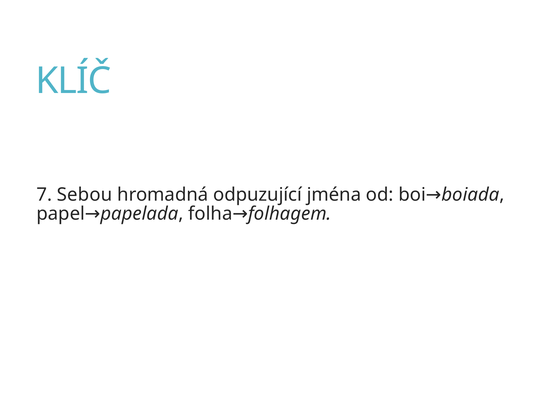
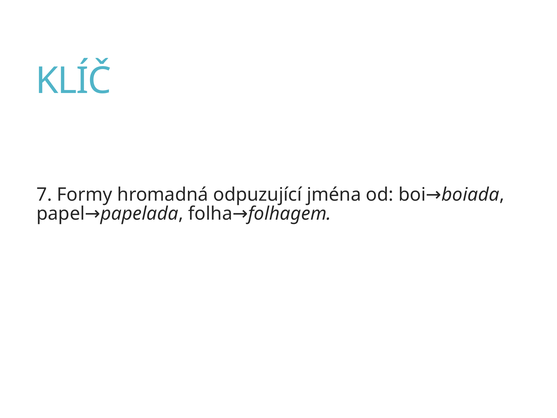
Sebou: Sebou -> Formy
